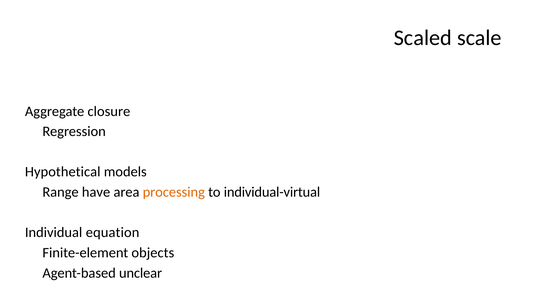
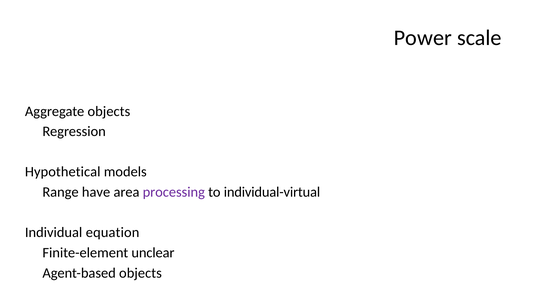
Scaled: Scaled -> Power
Aggregate closure: closure -> objects
processing colour: orange -> purple
objects: objects -> unclear
Agent-based unclear: unclear -> objects
